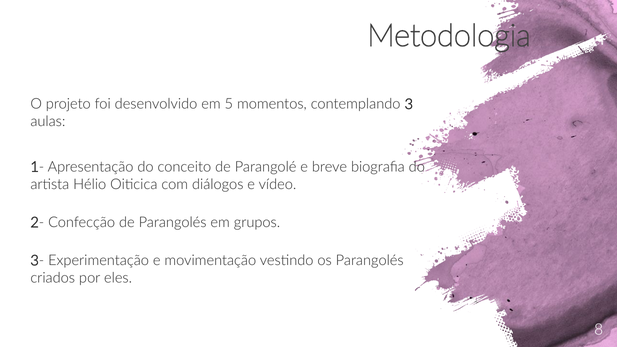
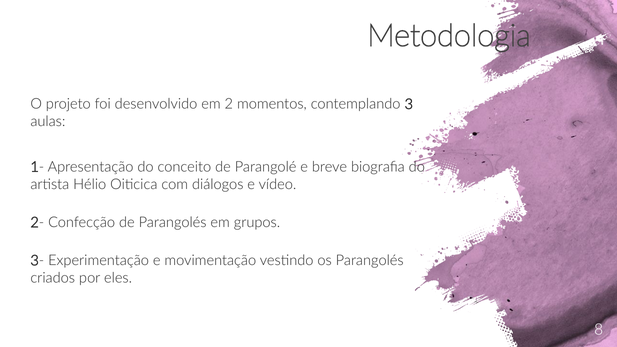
5: 5 -> 2
